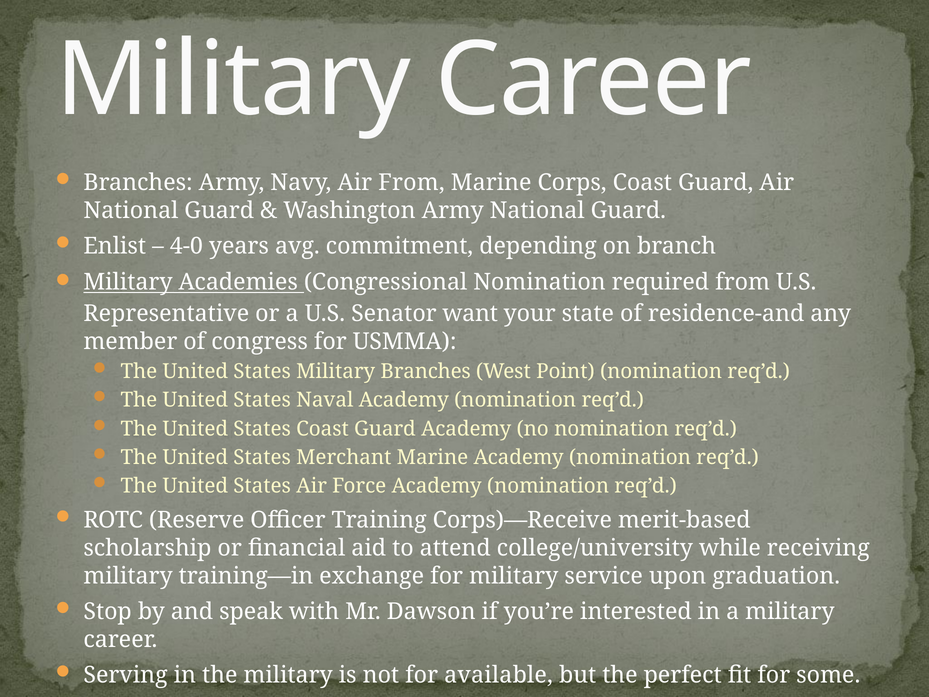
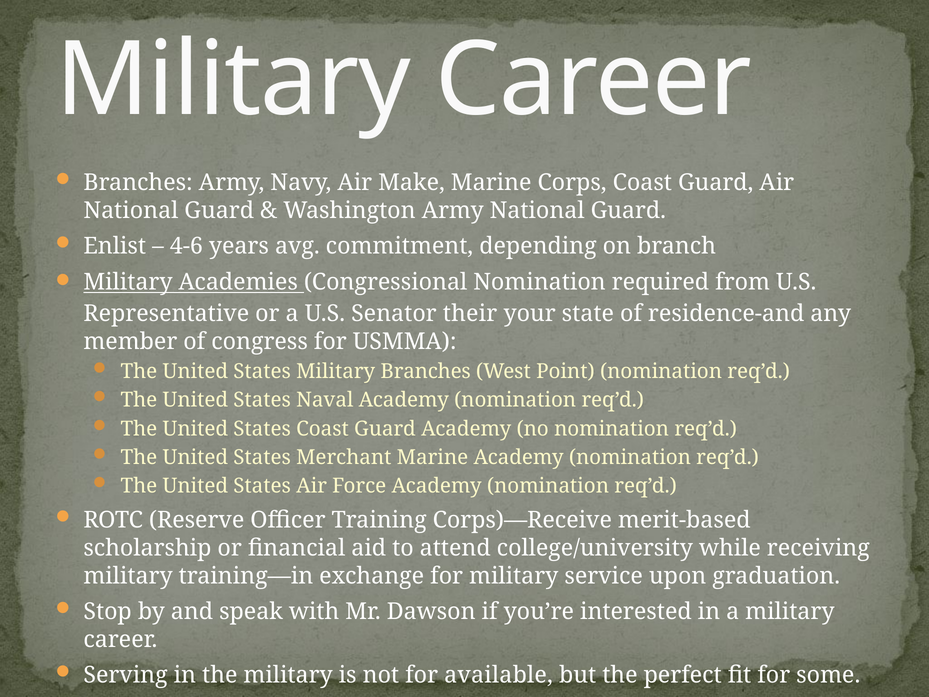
Air From: From -> Make
4-0: 4-0 -> 4-6
want: want -> their
